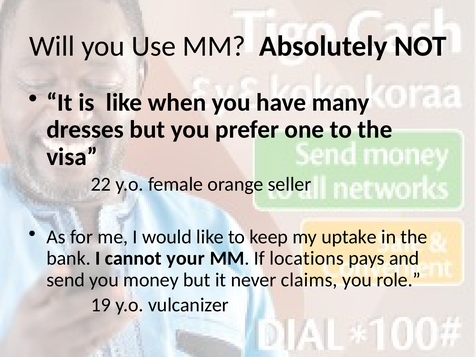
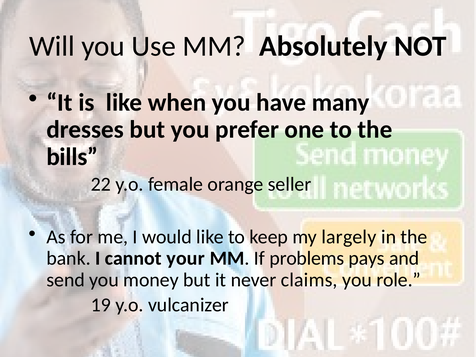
visa: visa -> bills
uptake: uptake -> largely
locations: locations -> problems
